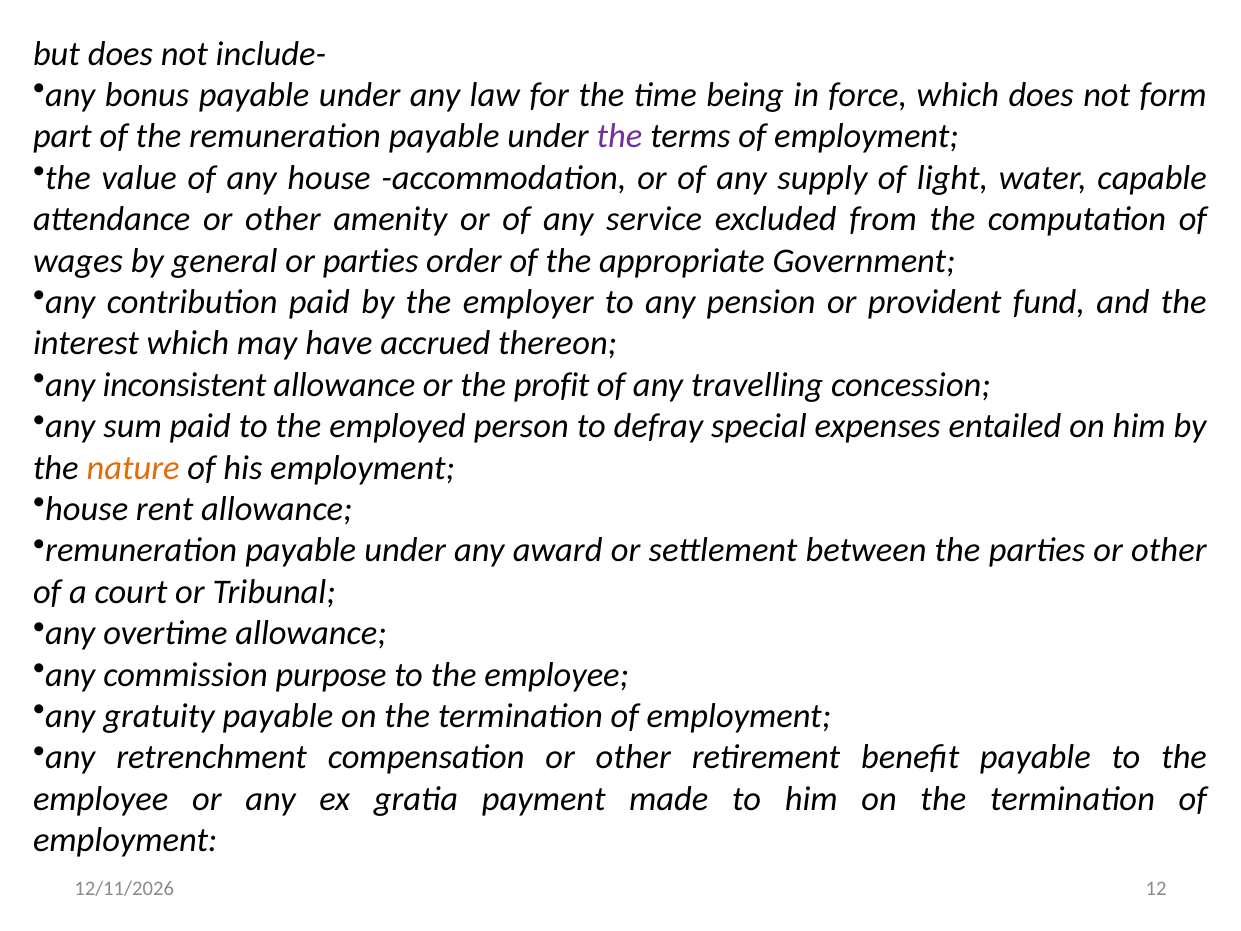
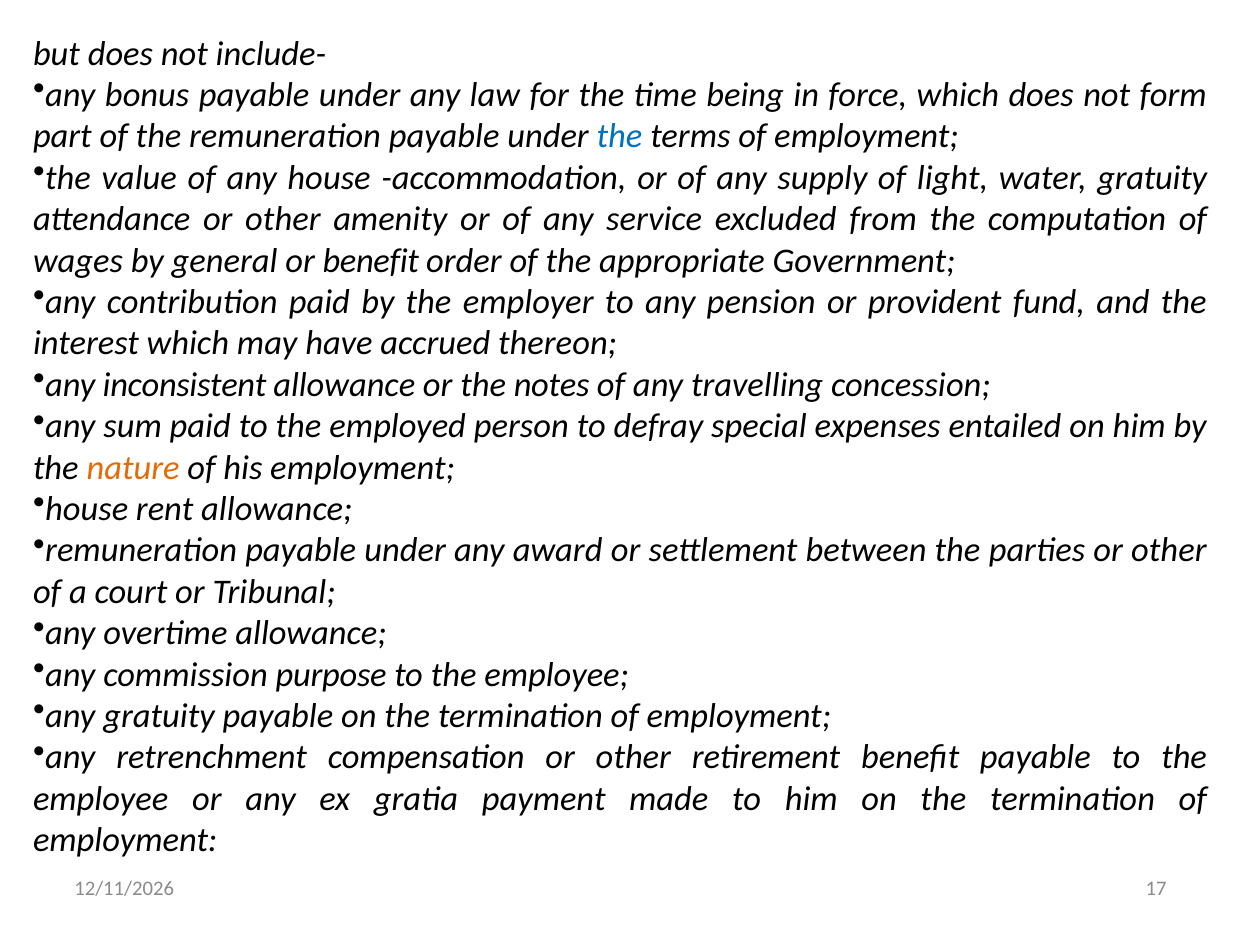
the at (619, 137) colour: purple -> blue
water capable: capable -> gratuity
or parties: parties -> benefit
profit: profit -> notes
12: 12 -> 17
